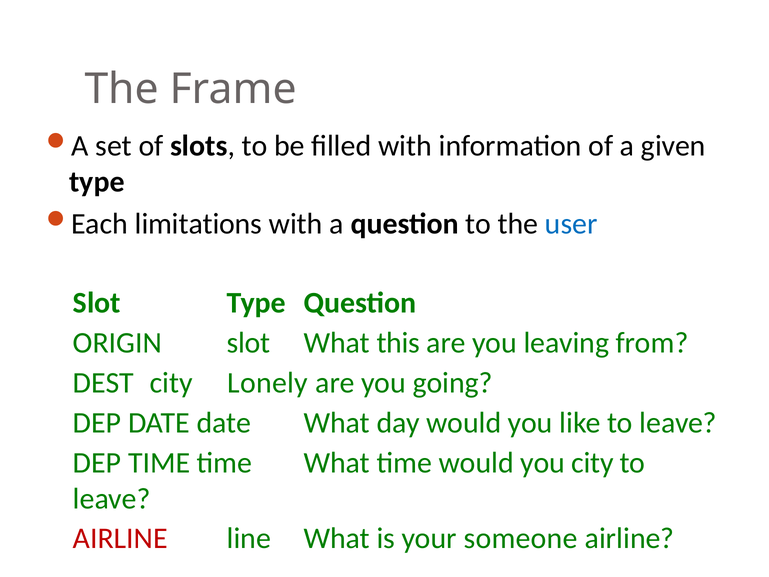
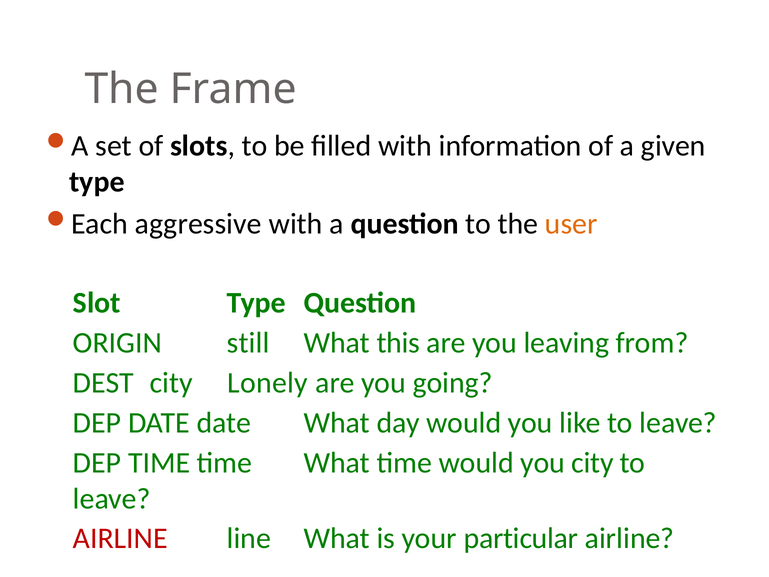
limitations: limitations -> aggressive
user colour: blue -> orange
ORIGIN slot: slot -> still
someone: someone -> particular
